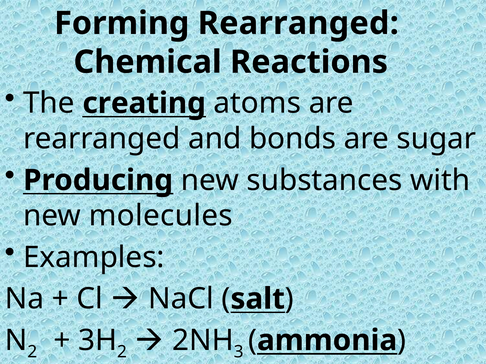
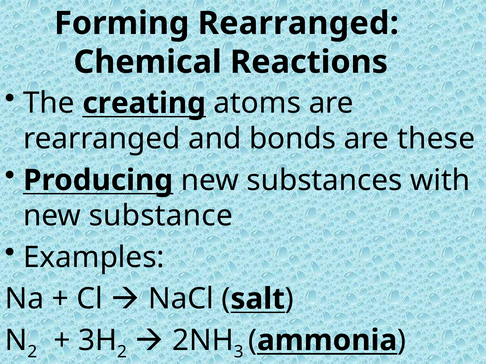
sugar: sugar -> these
molecules: molecules -> substance
